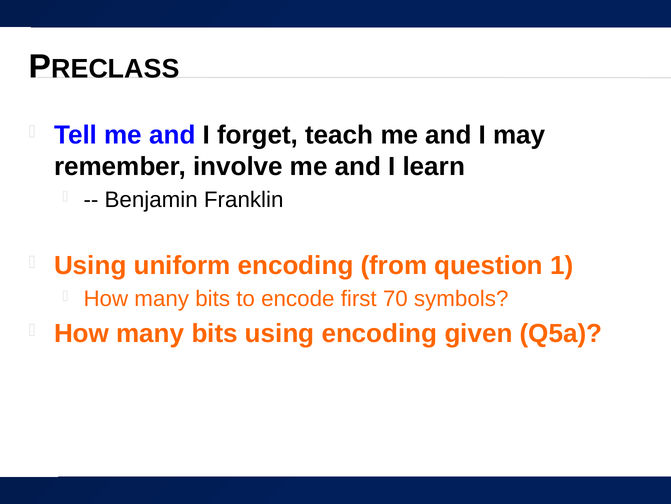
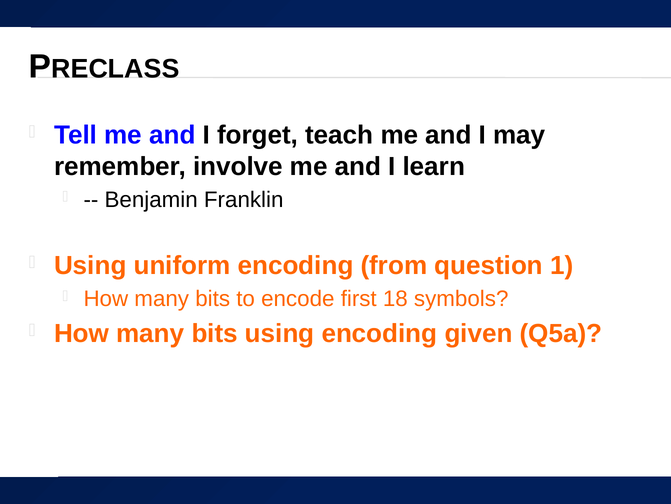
70: 70 -> 18
